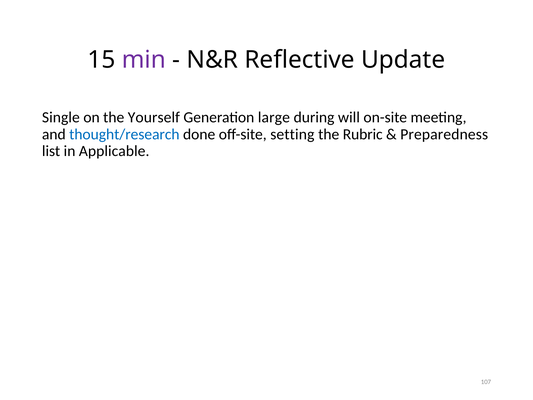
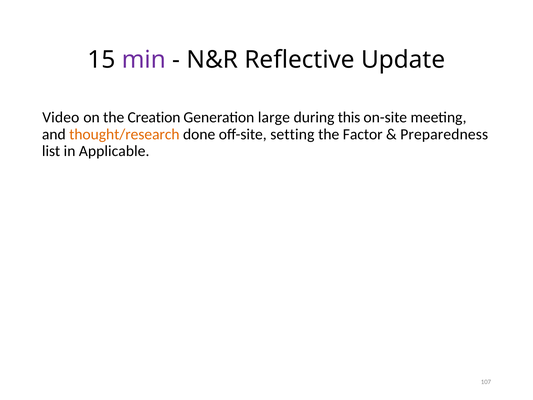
Single: Single -> Video
Yourself: Yourself -> Creation
will: will -> this
thought/research colour: blue -> orange
Rubric: Rubric -> Factor
